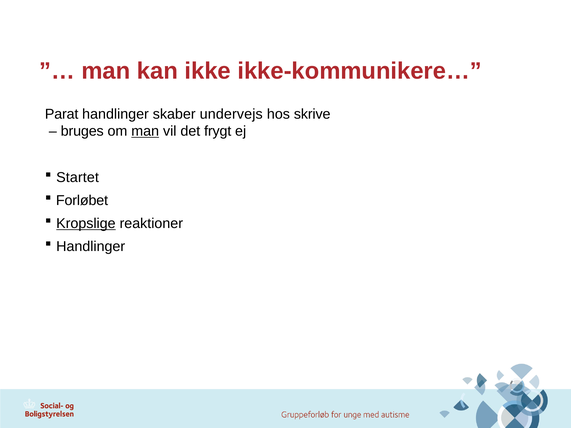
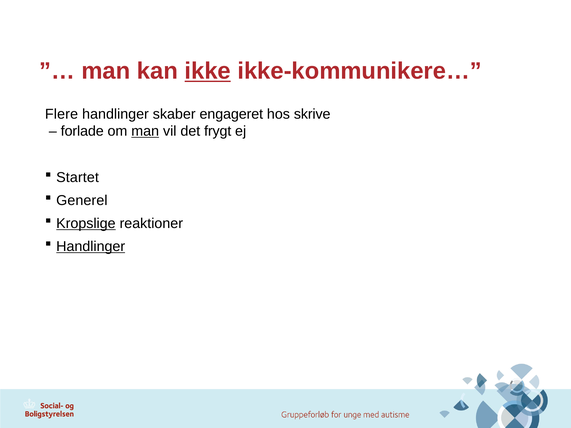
ikke underline: none -> present
Parat: Parat -> Flere
undervejs: undervejs -> engageret
bruges: bruges -> forlade
Forløbet: Forløbet -> Generel
Handlinger at (91, 247) underline: none -> present
